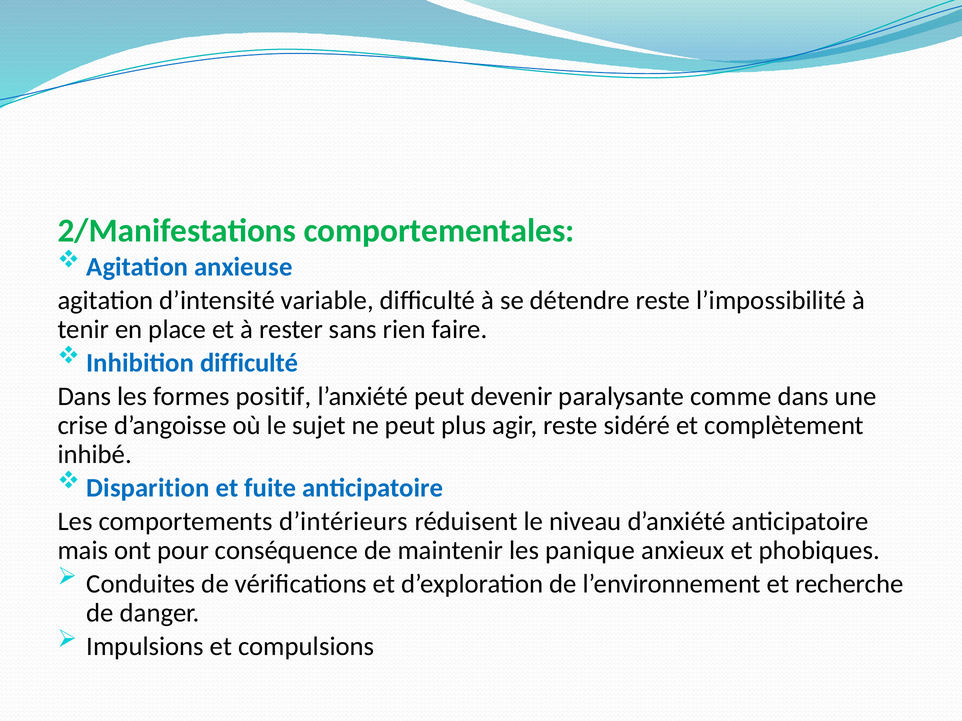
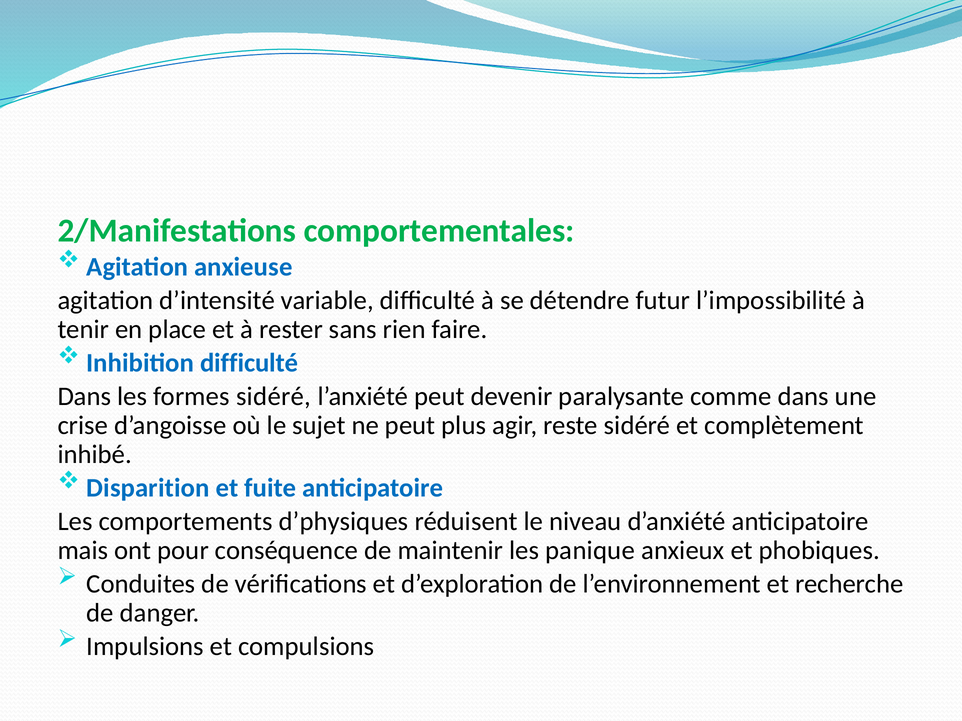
détendre reste: reste -> futur
formes positif: positif -> sidéré
d’intérieurs: d’intérieurs -> d’physiques
